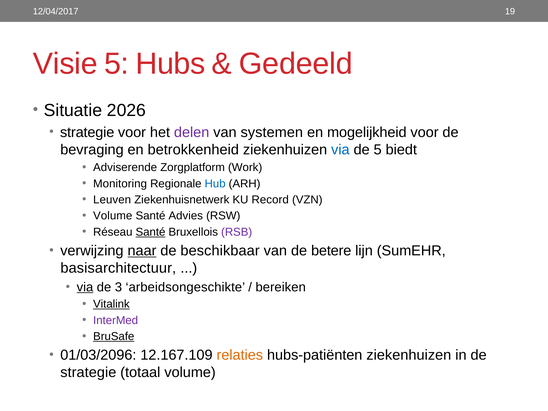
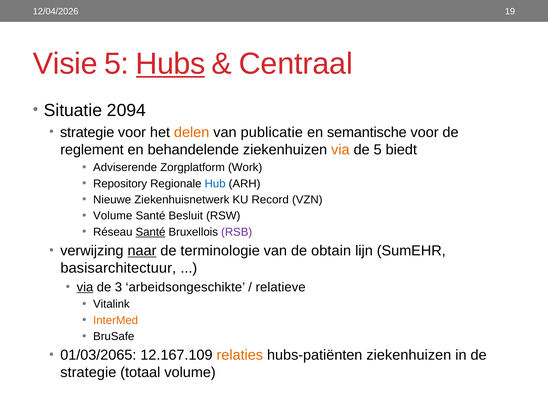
12/04/2017: 12/04/2017 -> 12/04/2026
Hubs underline: none -> present
Gedeeld: Gedeeld -> Centraal
2026: 2026 -> 2094
delen colour: purple -> orange
systemen: systemen -> publicatie
mogelijkheid: mogelijkheid -> semantische
bevraging: bevraging -> reglement
betrokkenheid: betrokkenheid -> behandelende
via at (340, 150) colour: blue -> orange
Monitoring: Monitoring -> Repository
Leuven: Leuven -> Nieuwe
Advies: Advies -> Besluit
beschikbaar: beschikbaar -> terminologie
betere: betere -> obtain
bereiken: bereiken -> relatieve
Vitalink underline: present -> none
InterMed colour: purple -> orange
BruSafe underline: present -> none
01/03/2096: 01/03/2096 -> 01/03/2065
